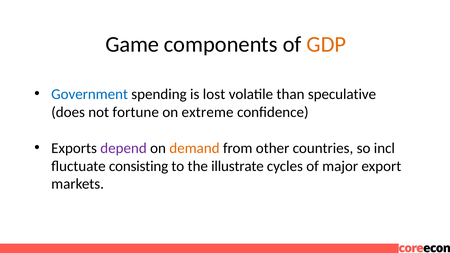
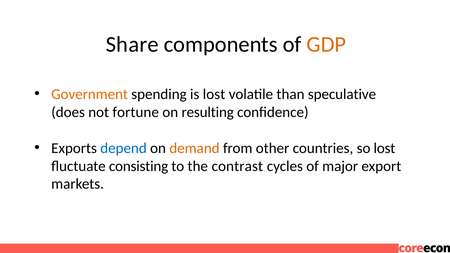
Game: Game -> Share
Government colour: blue -> orange
extreme: extreme -> resulting
depend colour: purple -> blue
so incl: incl -> lost
illustrate: illustrate -> contrast
